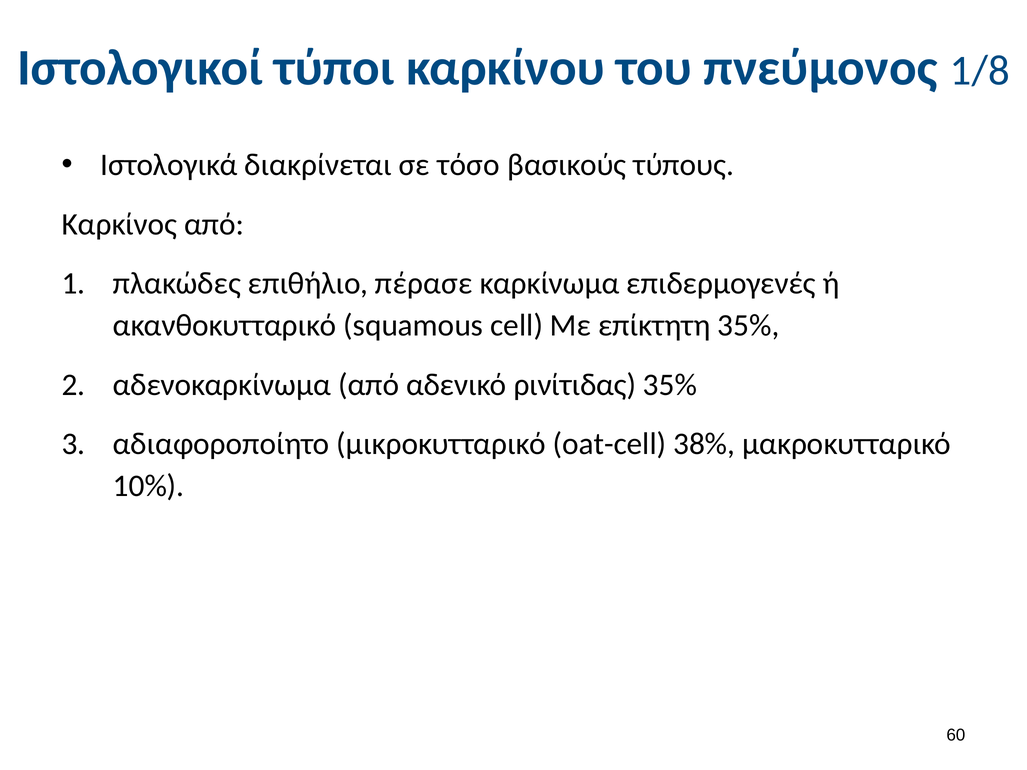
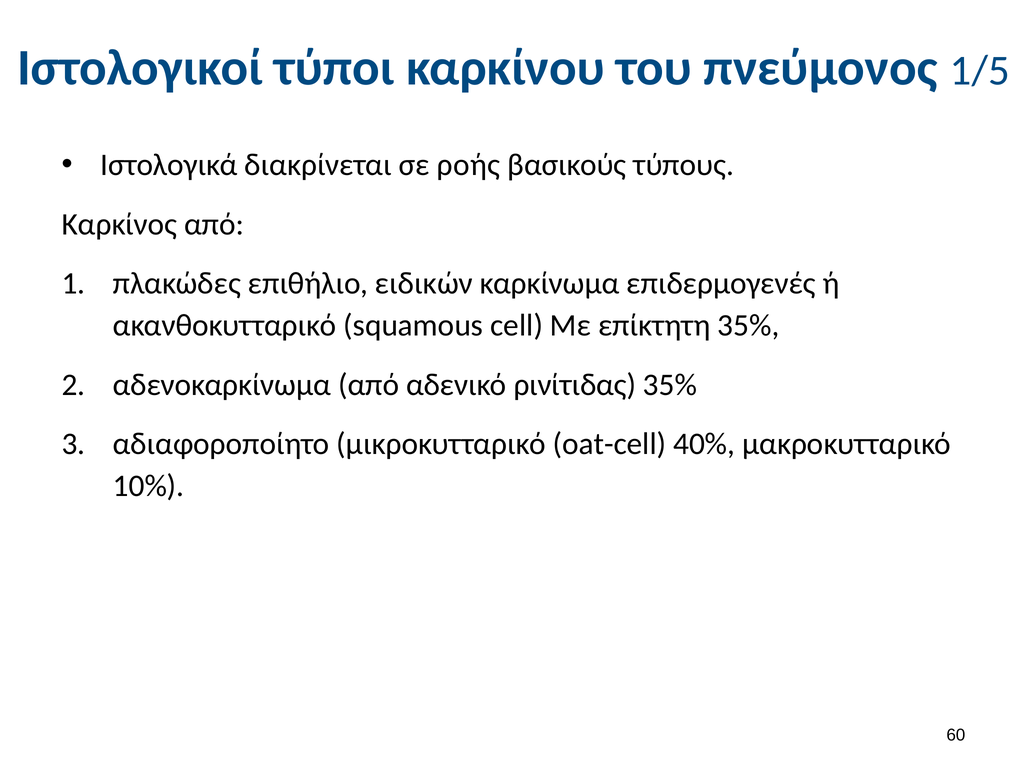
1/8: 1/8 -> 1/5
τόσο: τόσο -> ροής
πέρασε: πέρασε -> ειδικών
38%: 38% -> 40%
